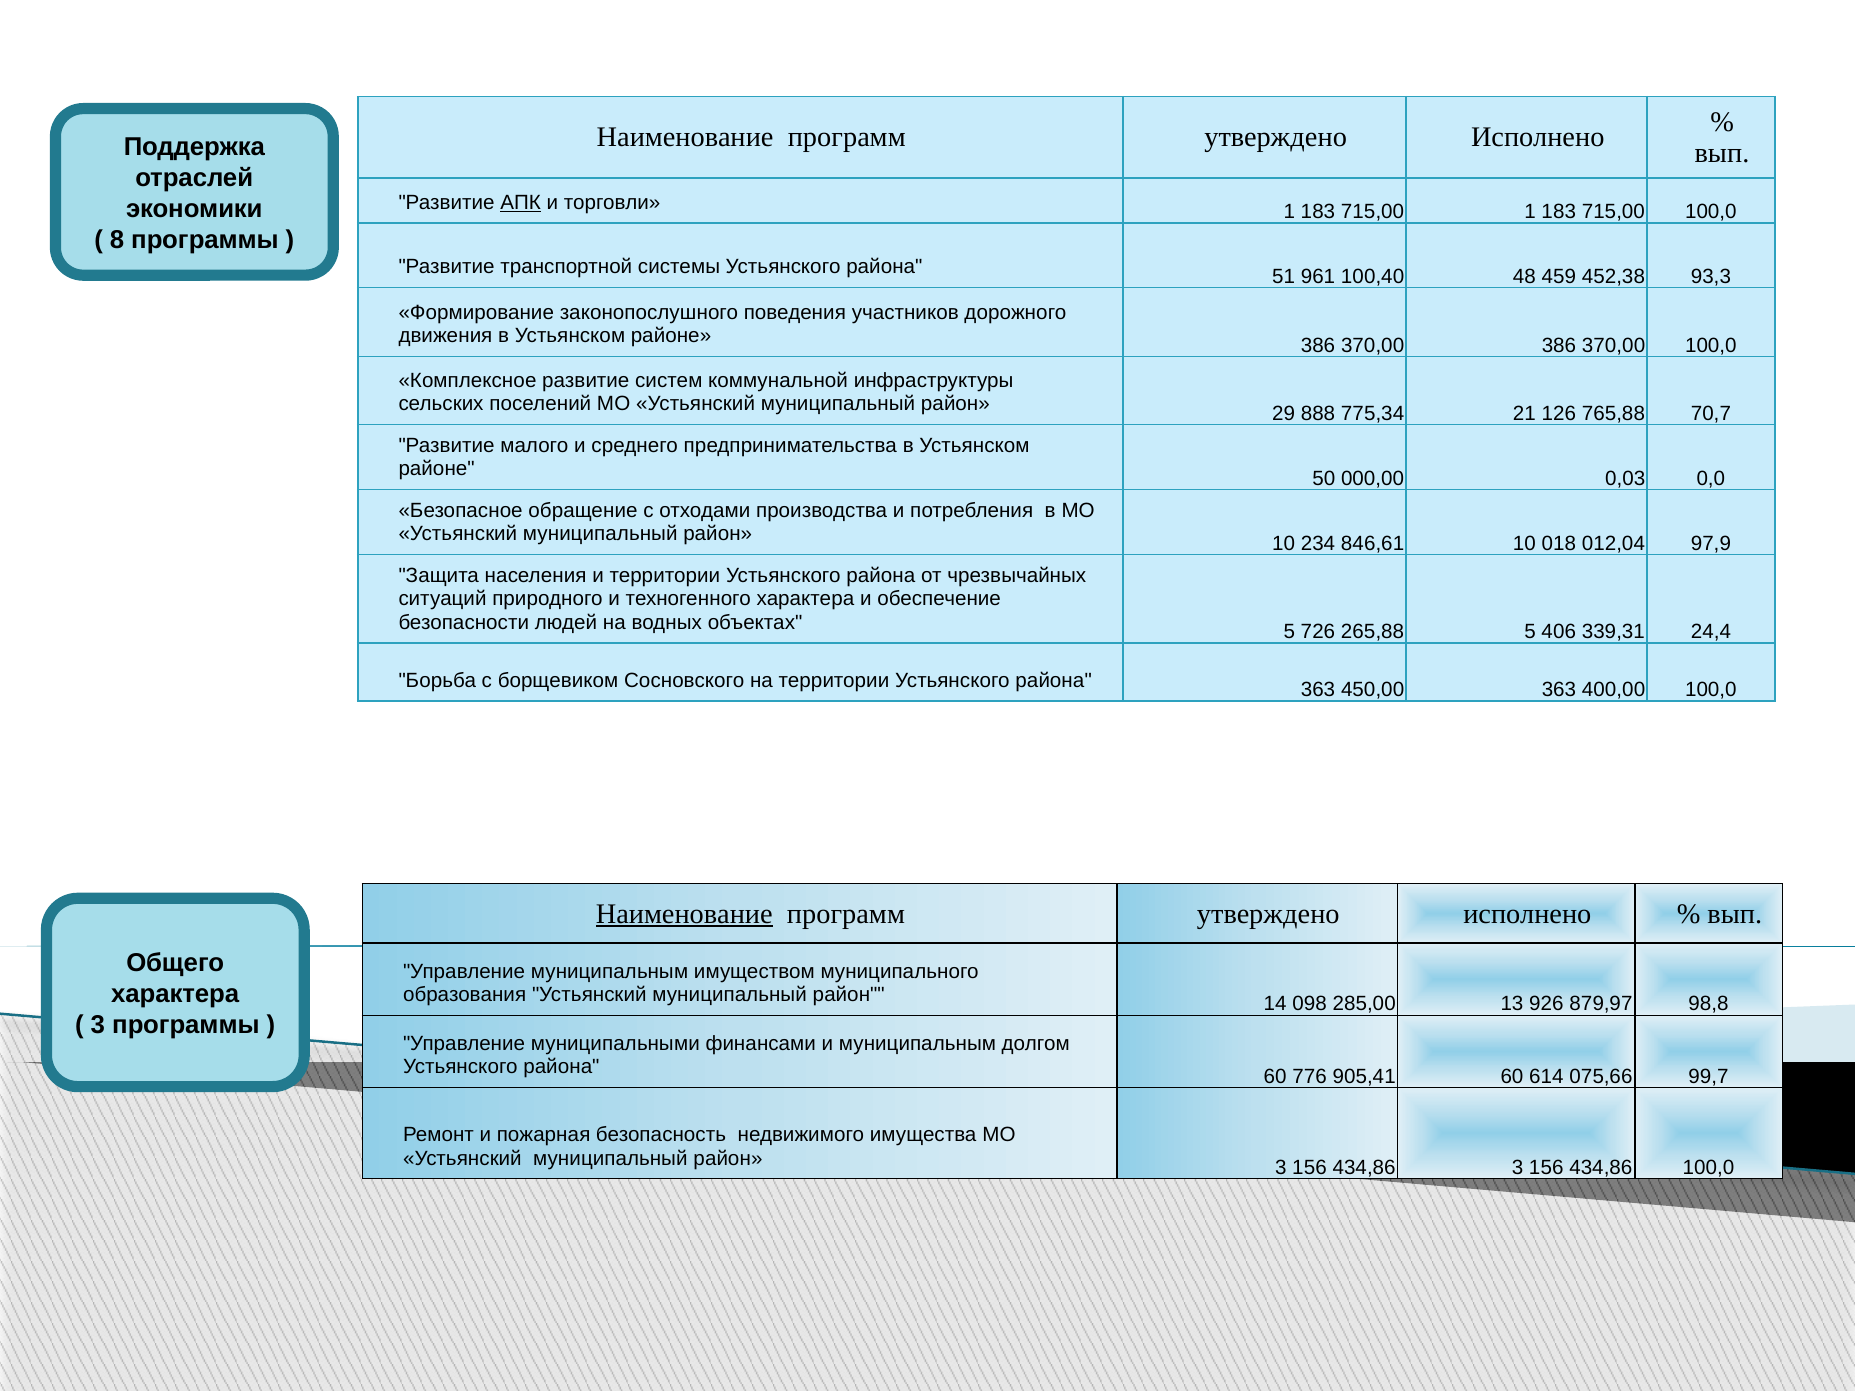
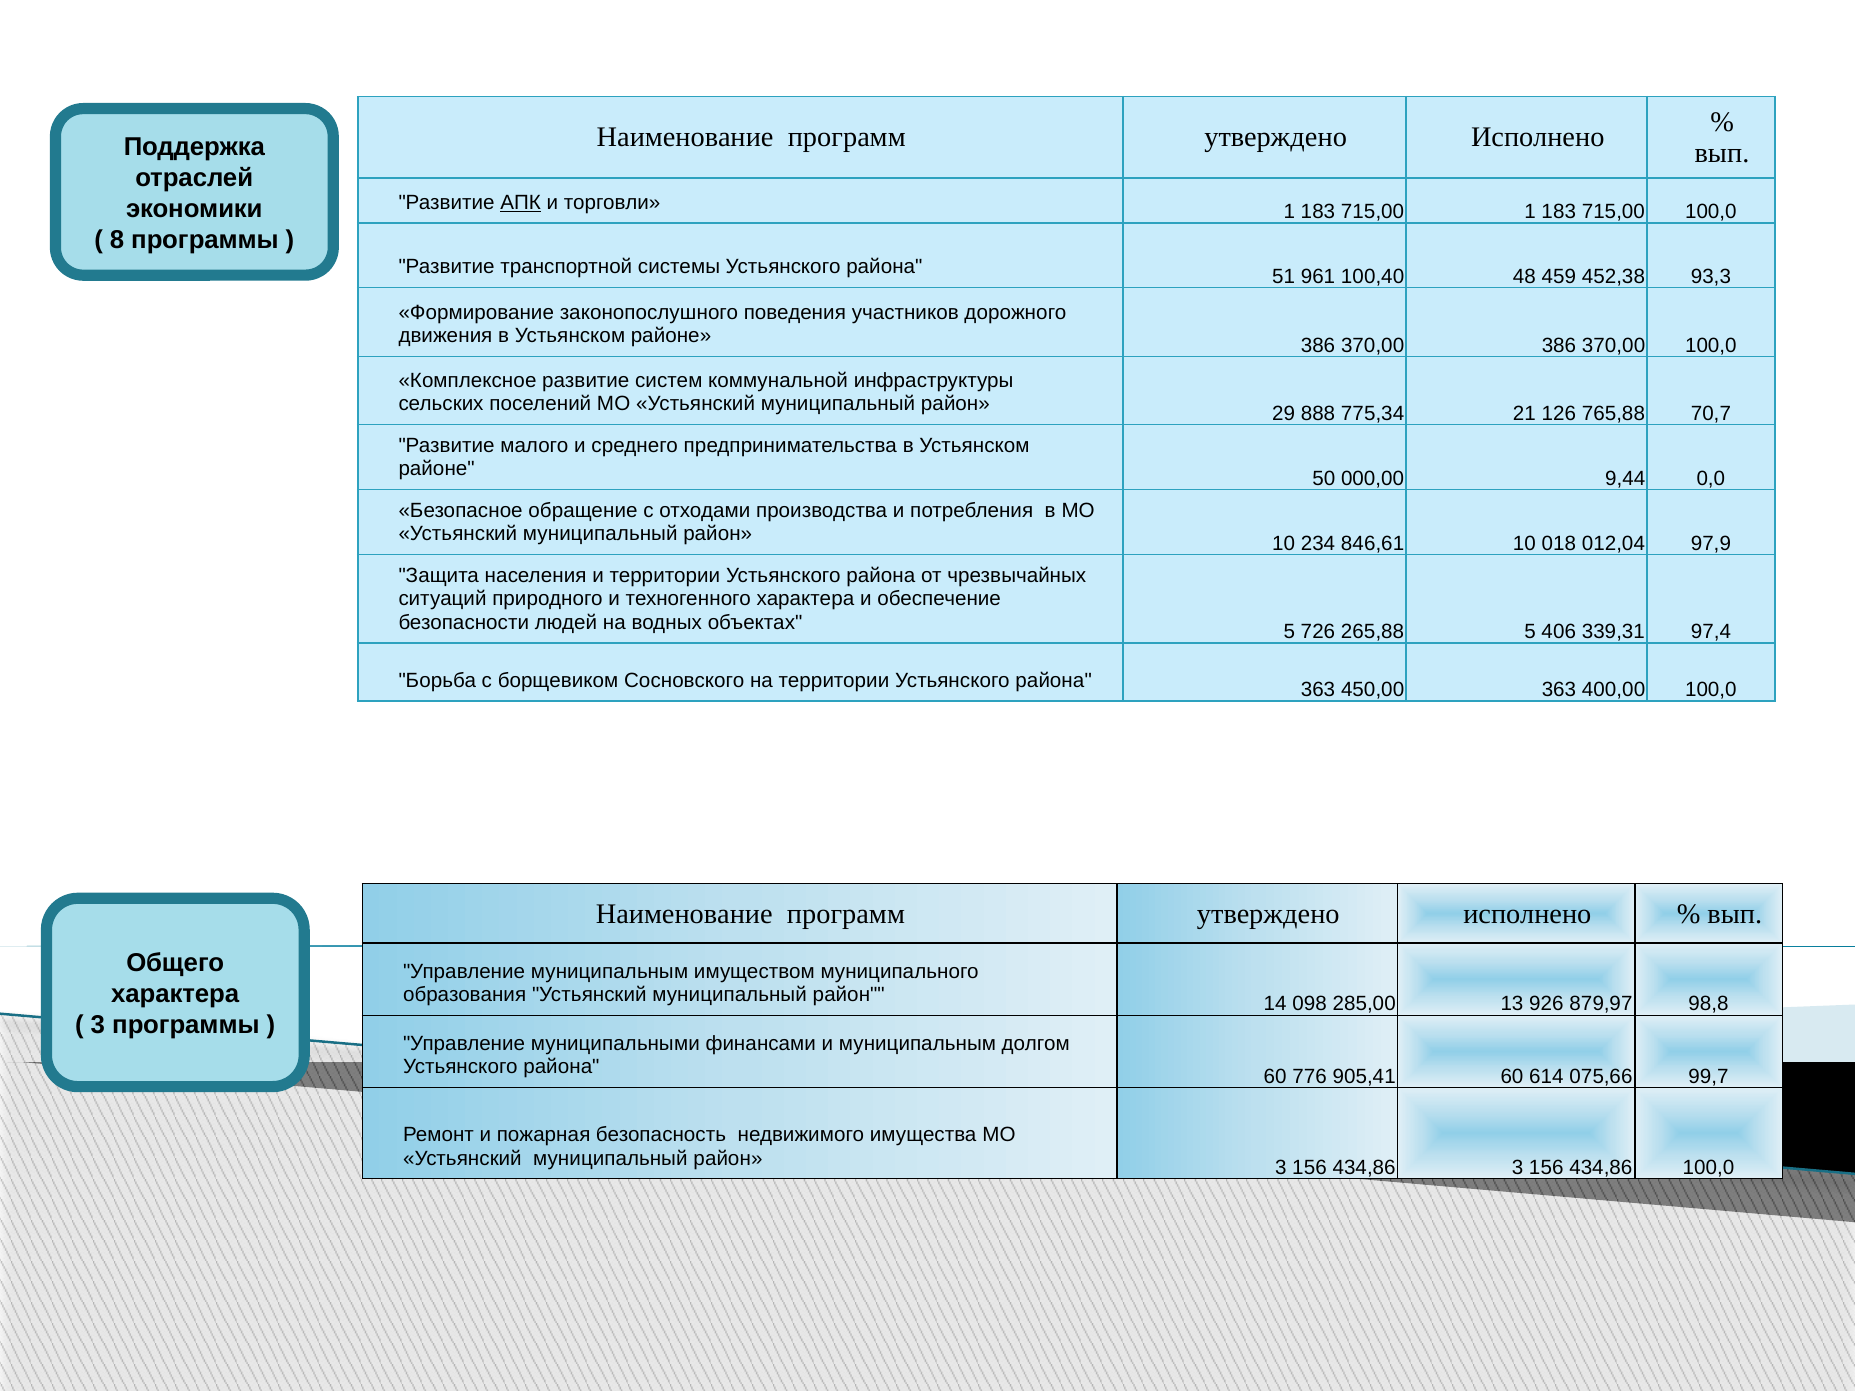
0,03: 0,03 -> 9,44
24,4: 24,4 -> 97,4
Наименование at (684, 914) underline: present -> none
